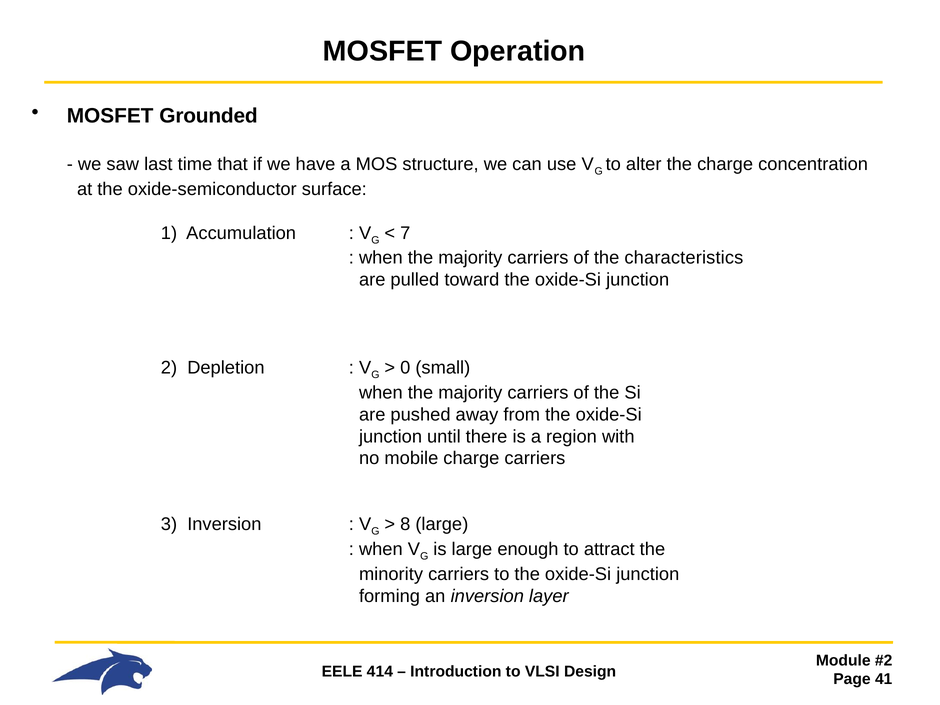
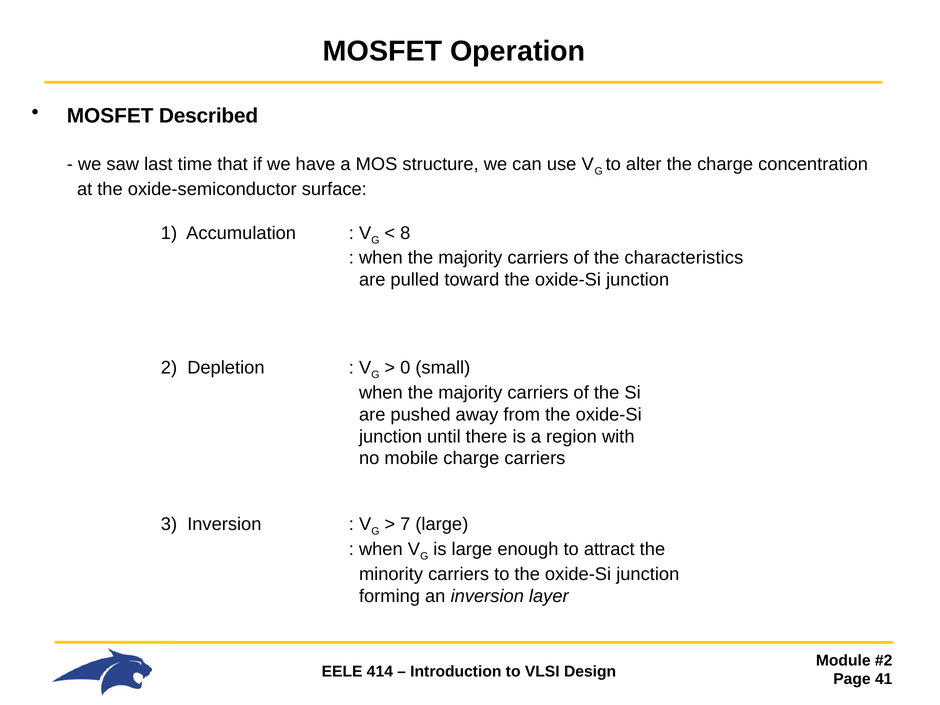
Grounded: Grounded -> Described
7: 7 -> 8
8: 8 -> 7
